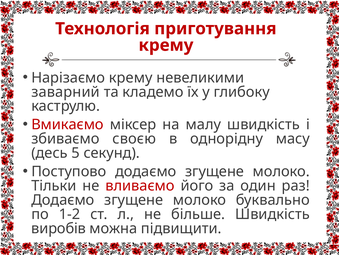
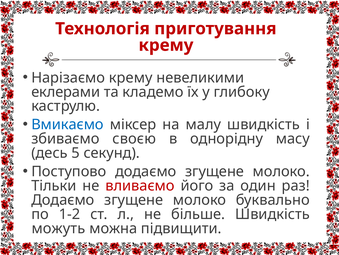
заварний: заварний -> еклерами
Вмикаємо colour: red -> blue
виробів: виробів -> можуть
